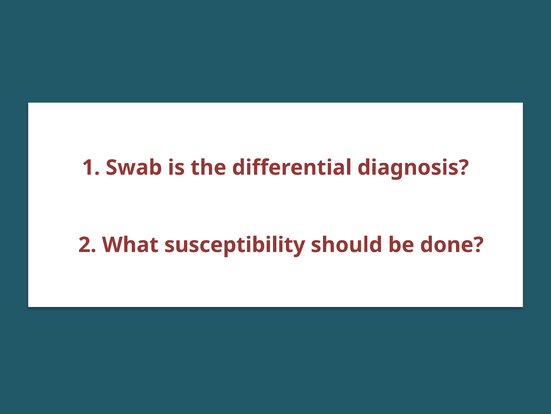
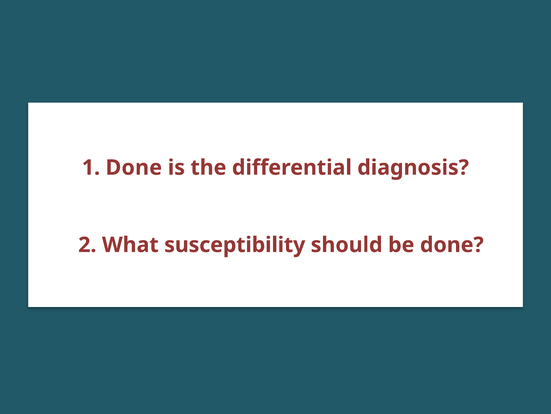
1 Swab: Swab -> Done
